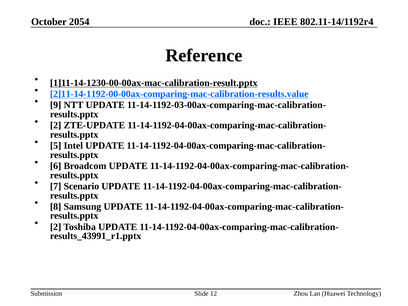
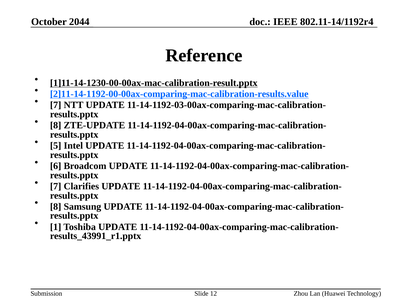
2054: 2054 -> 2044
9 at (56, 105): 9 -> 7
2 at (56, 125): 2 -> 8
Scenario: Scenario -> Clarifies
2 at (56, 227): 2 -> 1
